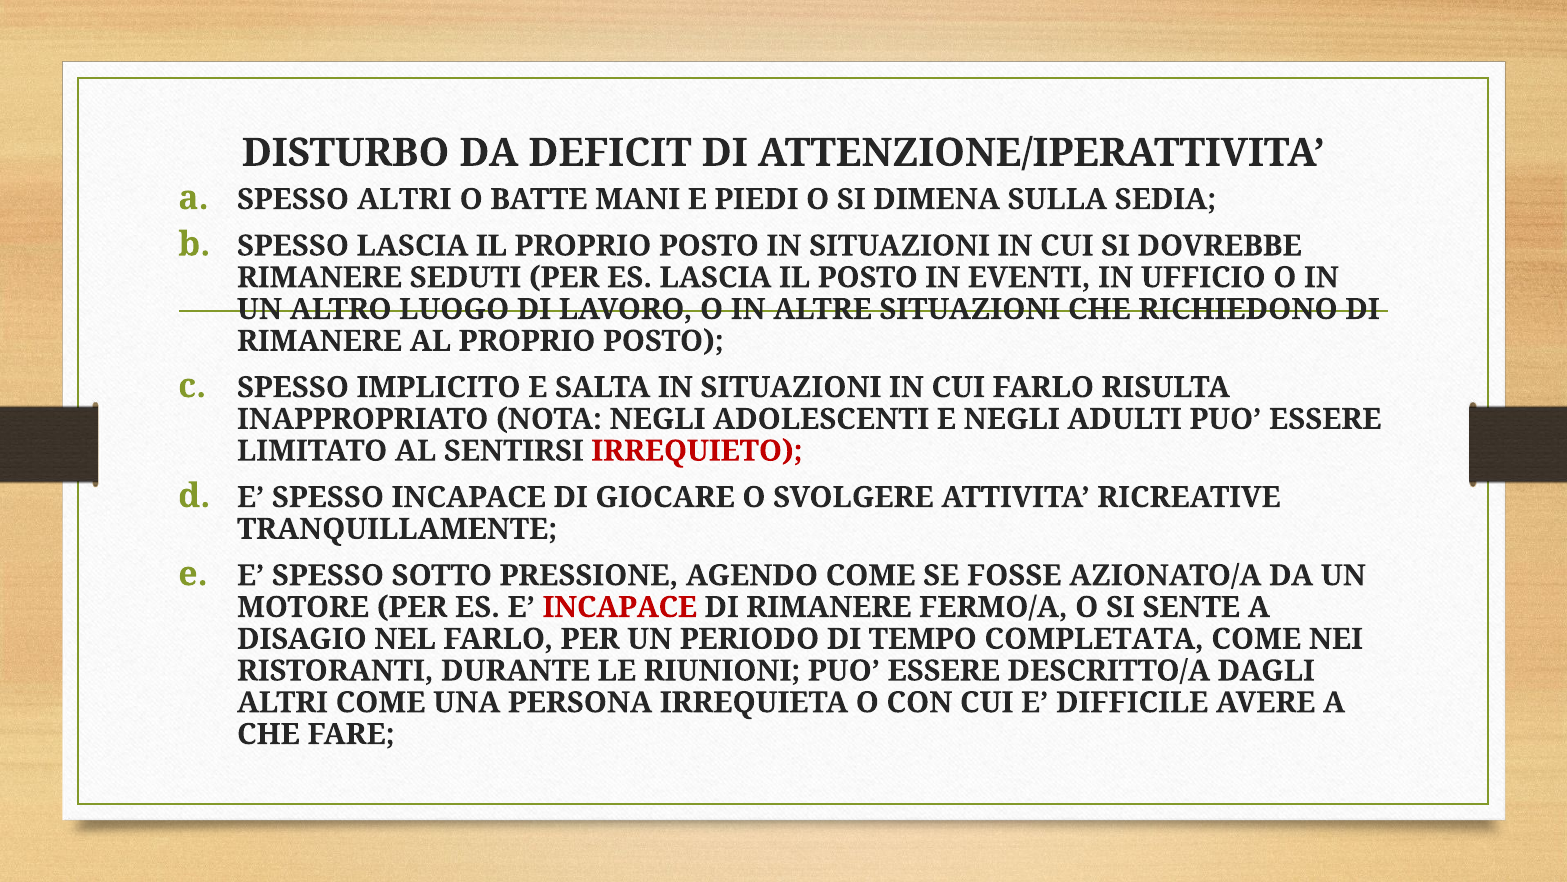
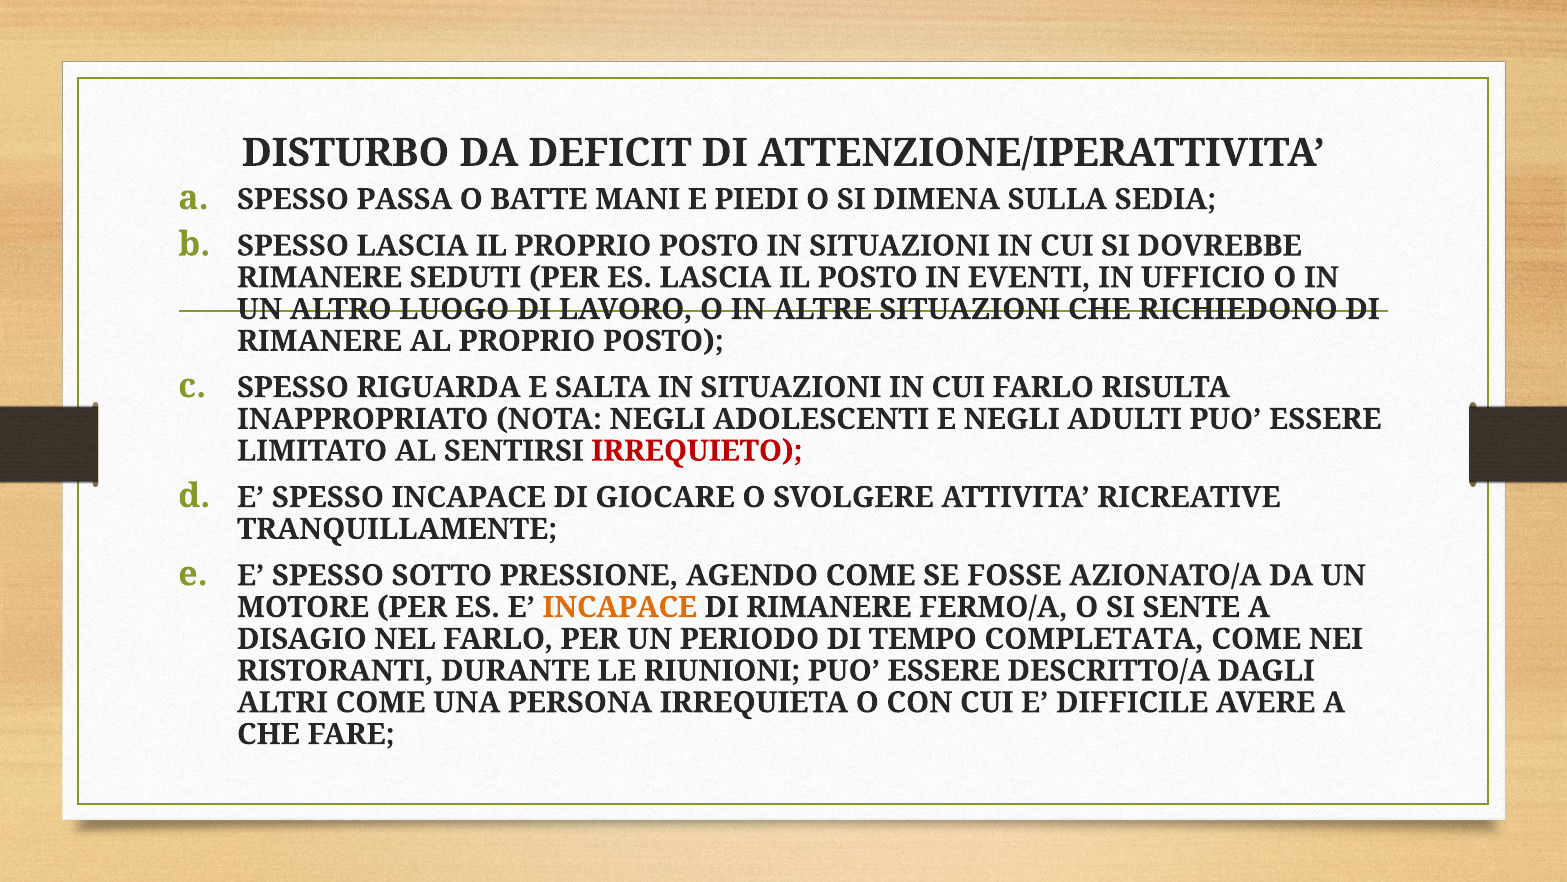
SPESSO ALTRI: ALTRI -> PASSA
IMPLICITO: IMPLICITO -> RIGUARDA
INCAPACE at (620, 607) colour: red -> orange
